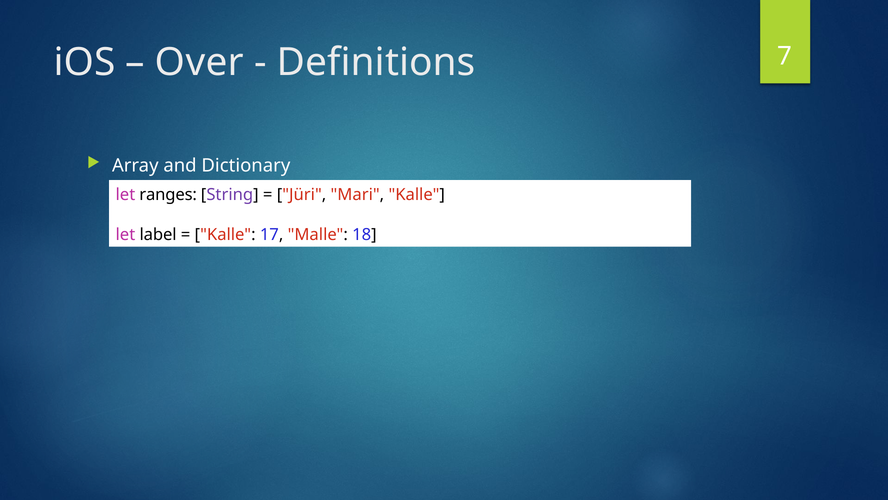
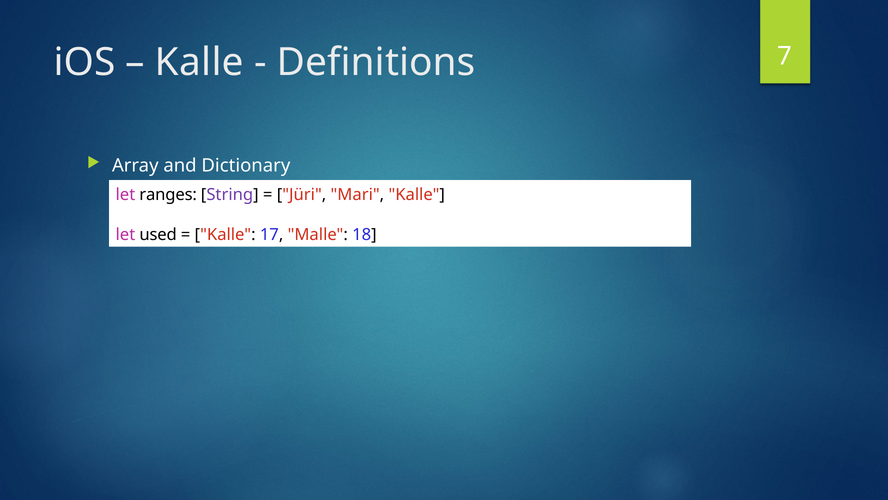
Over at (199, 62): Over -> Kalle
label: label -> used
